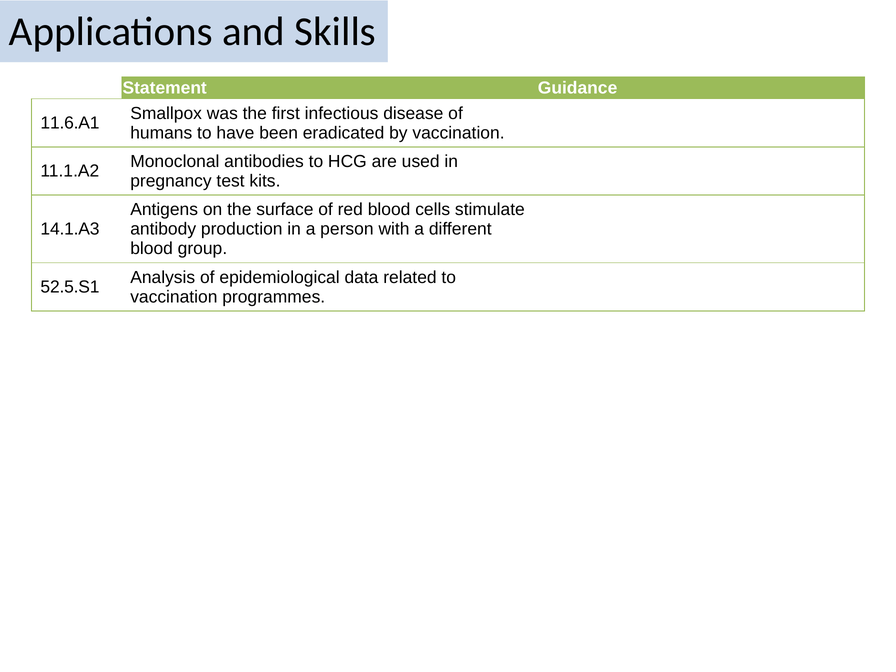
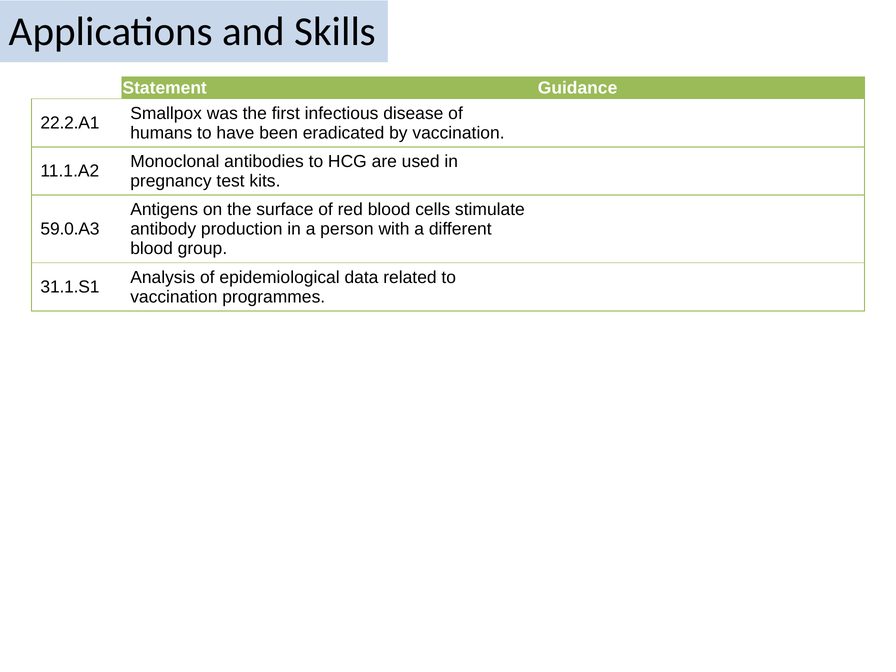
11.6.A1: 11.6.A1 -> 22.2.A1
14.1.A3: 14.1.A3 -> 59.0.A3
52.5.S1: 52.5.S1 -> 31.1.S1
